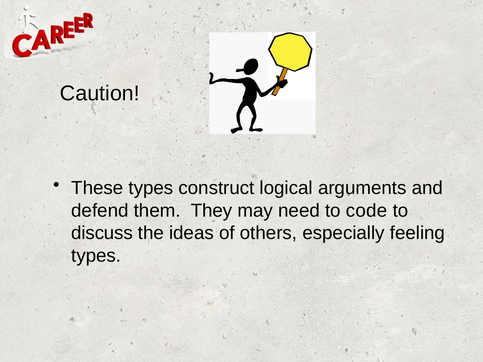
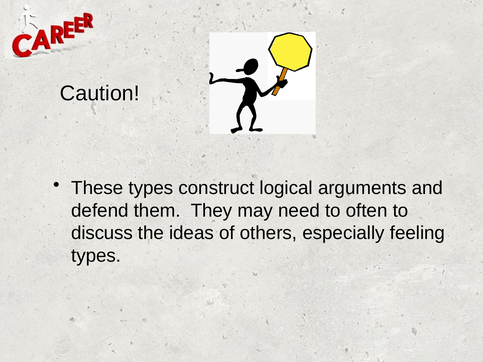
code: code -> often
